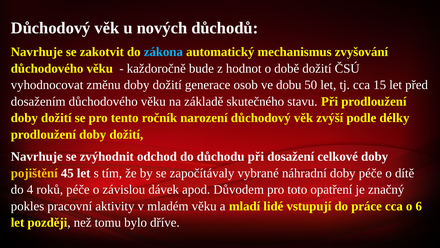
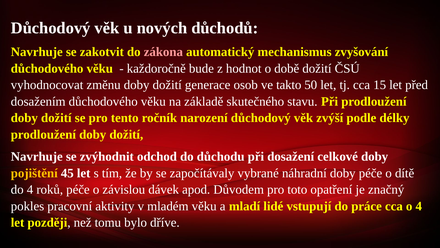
zákona colour: light blue -> pink
dobu: dobu -> takto
o 6: 6 -> 4
